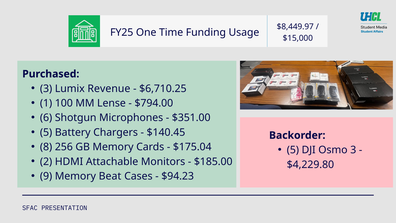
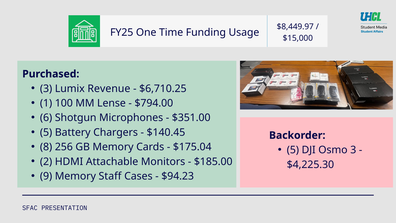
$4,229.80: $4,229.80 -> $4,225.30
Beat: Beat -> Staff
